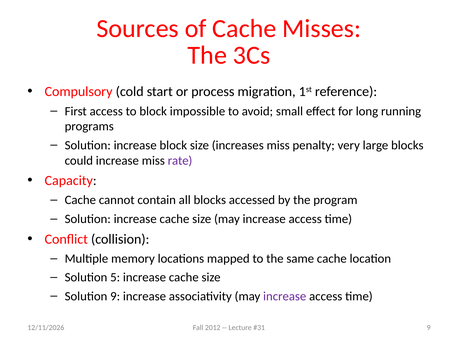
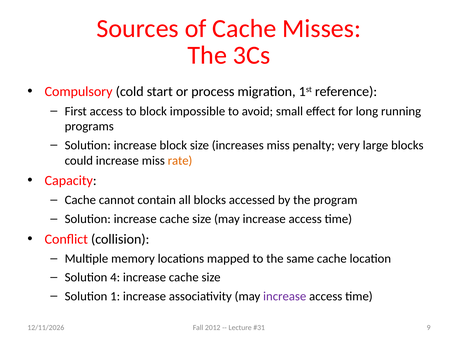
rate colour: purple -> orange
5: 5 -> 4
Solution 9: 9 -> 1
